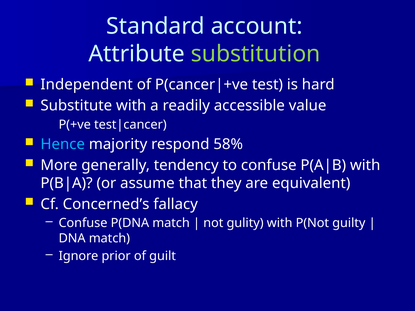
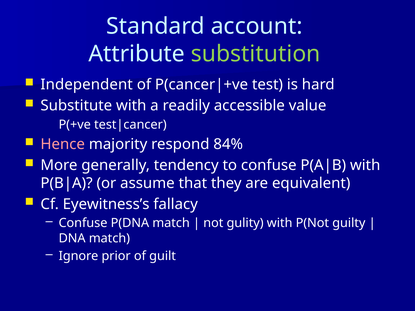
Hence colour: light blue -> pink
58%: 58% -> 84%
Concerned’s: Concerned’s -> Eyewitness’s
